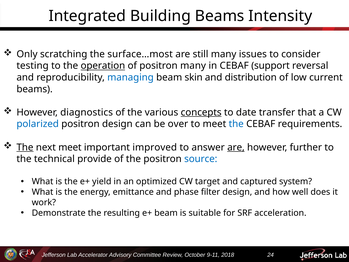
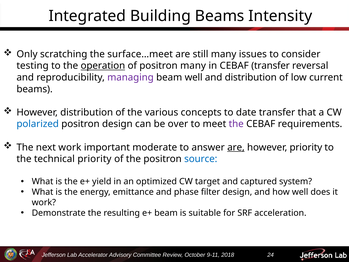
surface…most: surface…most -> surface…meet
CEBAF support: support -> transfer
managing colour: blue -> purple
beam skin: skin -> well
However diagnostics: diagnostics -> distribution
concepts underline: present -> none
the at (236, 124) colour: blue -> purple
The at (25, 147) underline: present -> none
next meet: meet -> work
improved: improved -> moderate
however further: further -> priority
technical provide: provide -> priority
